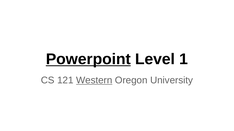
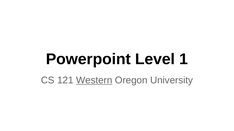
Powerpoint underline: present -> none
